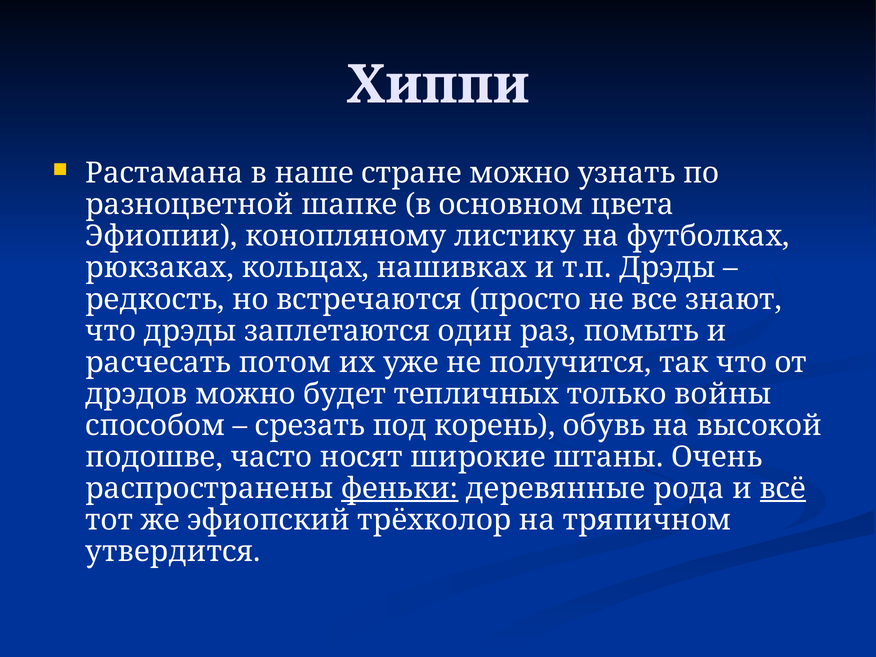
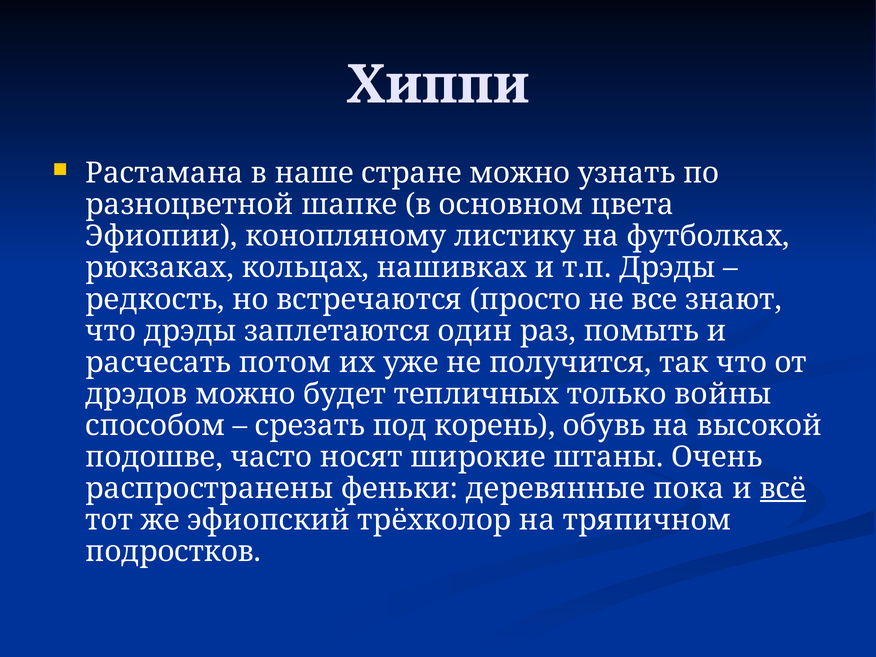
феньки underline: present -> none
рода: рода -> пока
утвердится: утвердится -> подростков
